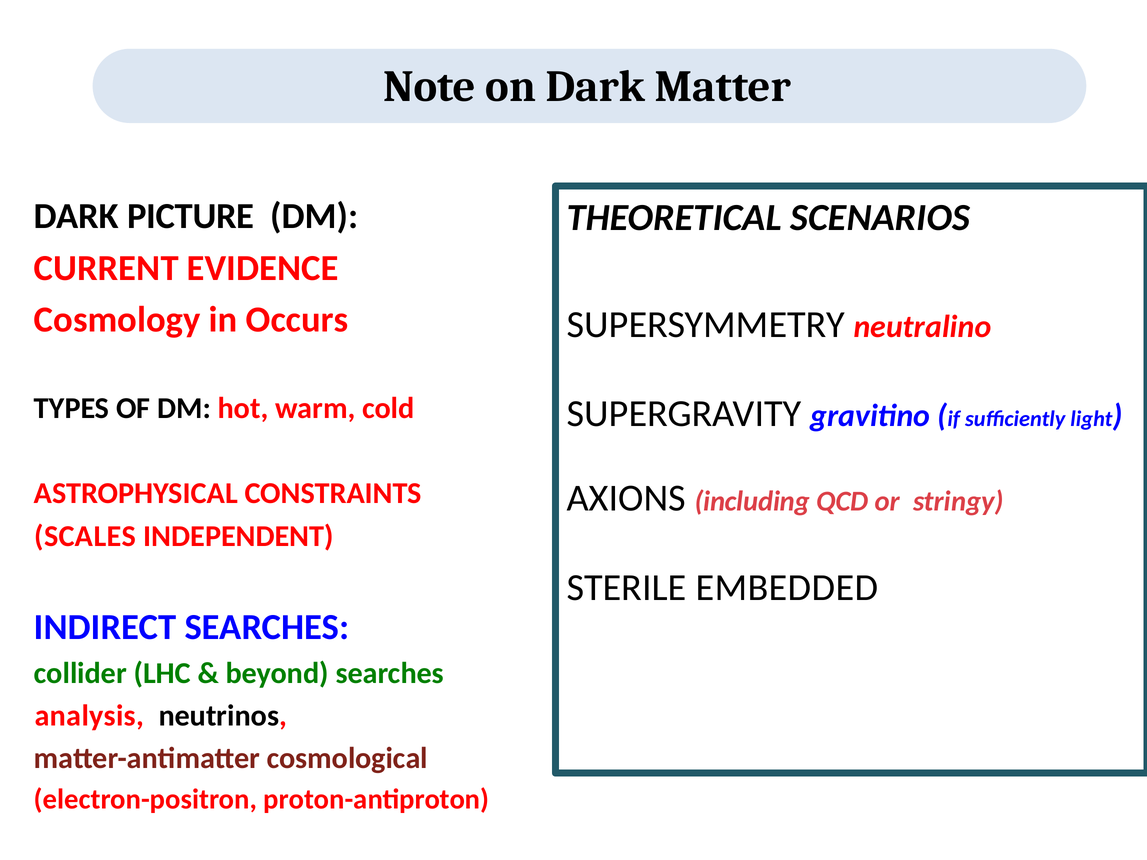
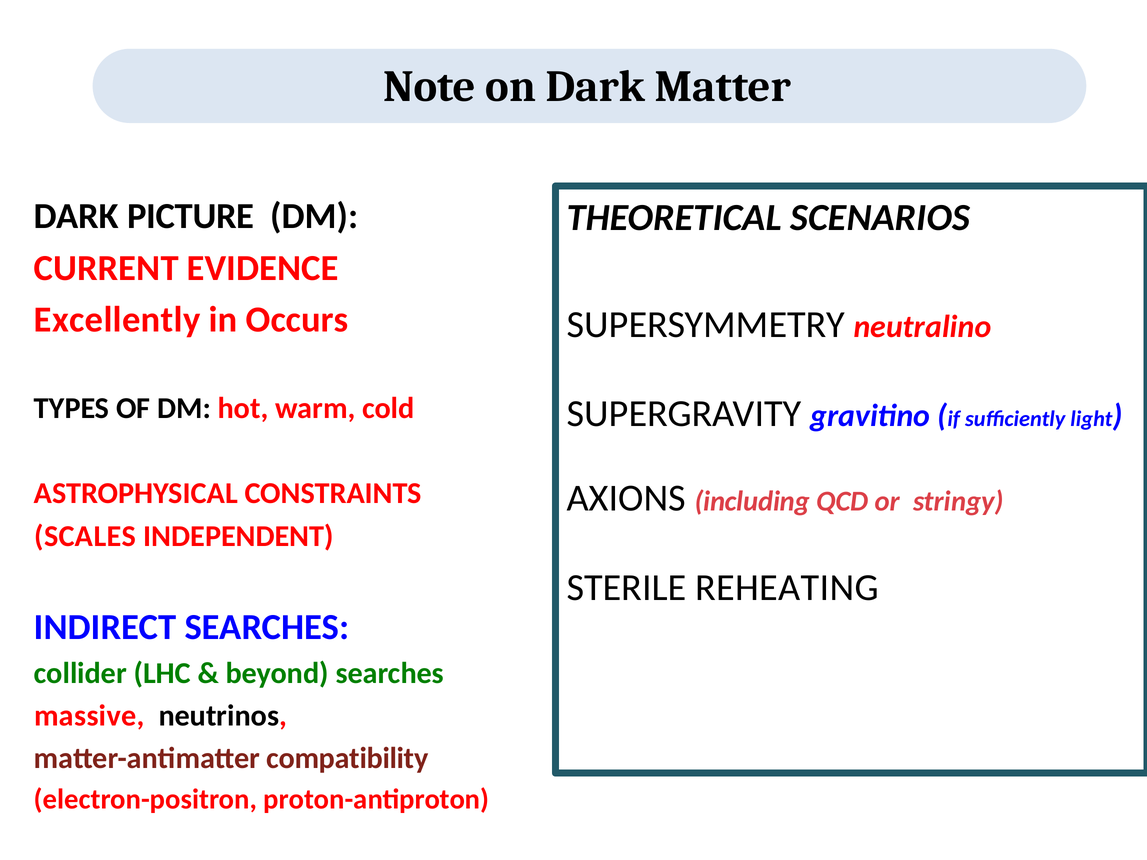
Cosmology: Cosmology -> Excellently
EMBEDDED: EMBEDDED -> REHEATING
analysis: analysis -> massive
cosmological: cosmological -> compatibility
